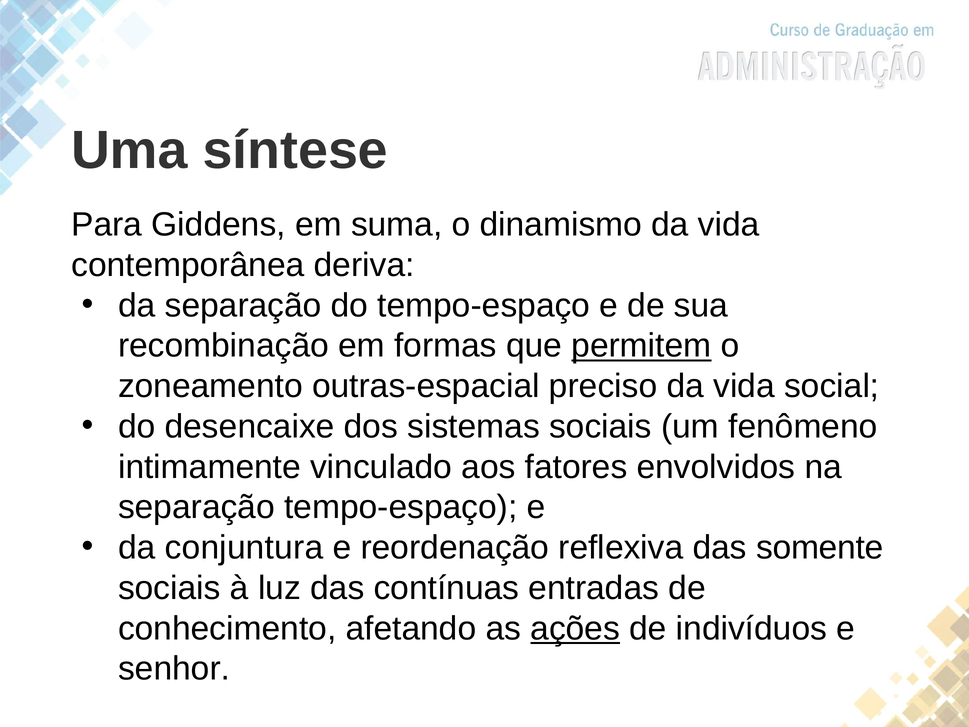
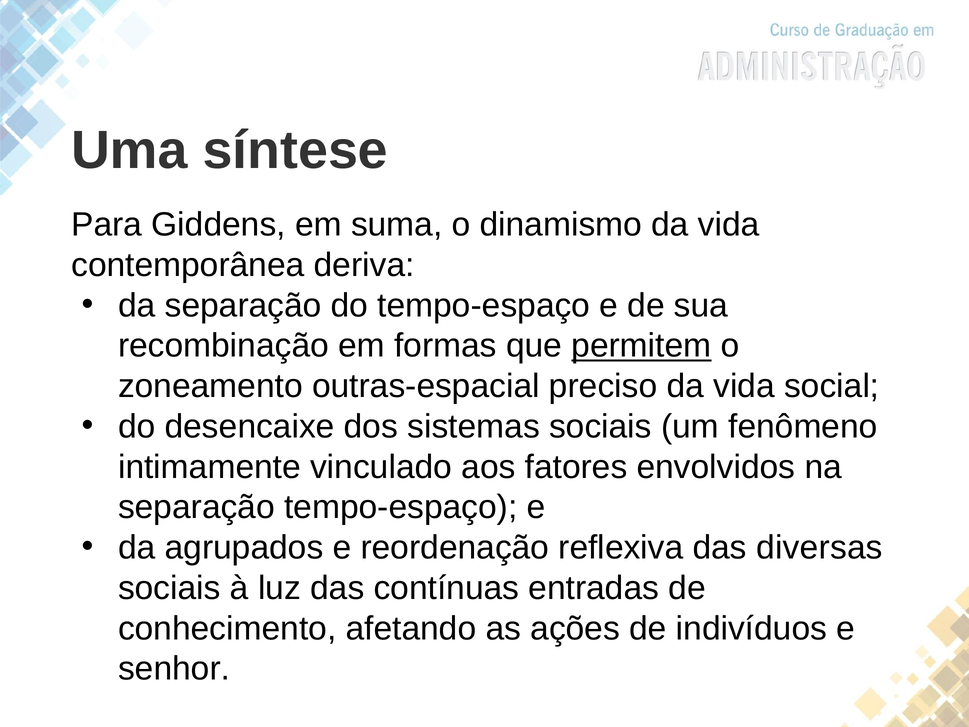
conjuntura: conjuntura -> agrupados
somente: somente -> diversas
ações underline: present -> none
